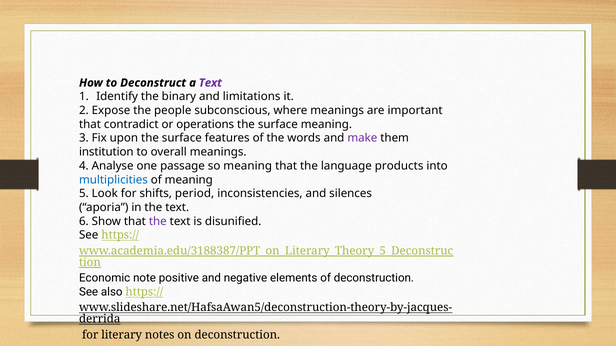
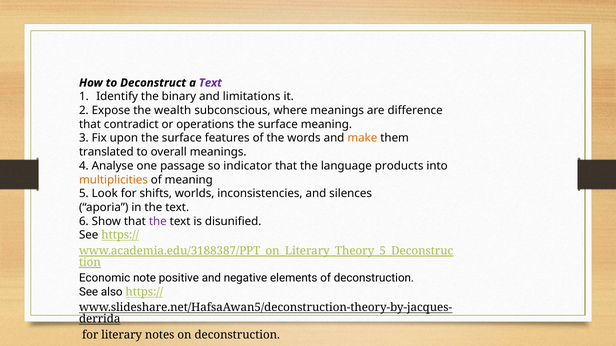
people: people -> wealth
important: important -> difference
make colour: purple -> orange
institution: institution -> translated
so meaning: meaning -> indicator
multiplicities colour: blue -> orange
period: period -> worlds
